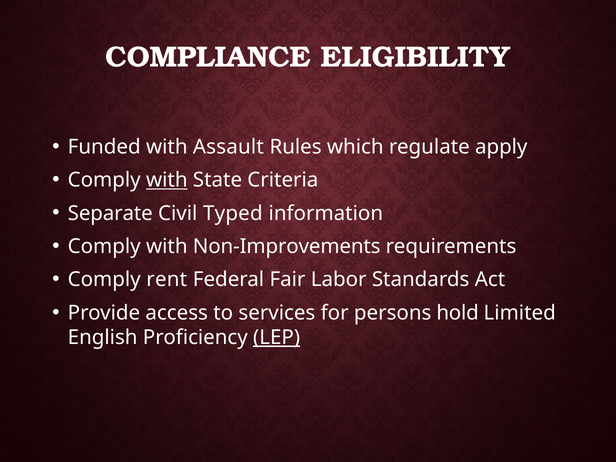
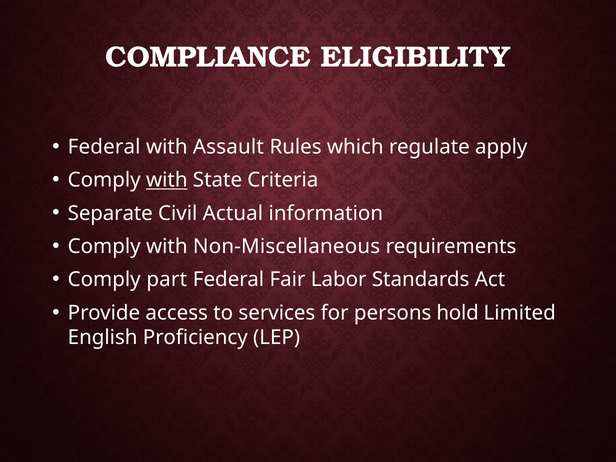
Funded at (104, 147): Funded -> Federal
Typed: Typed -> Actual
Non-Improvements: Non-Improvements -> Non-Miscellaneous
rent: rent -> part
LEP underline: present -> none
